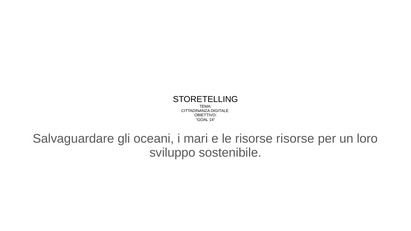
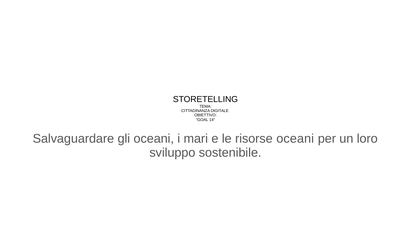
risorse risorse: risorse -> oceani
